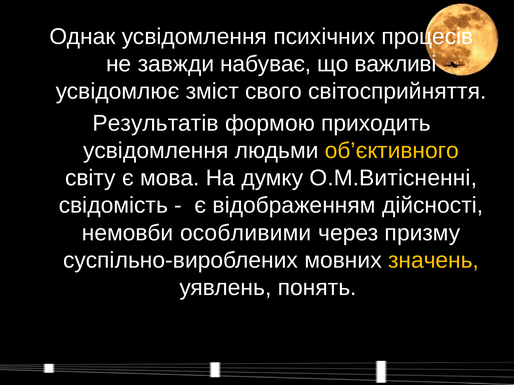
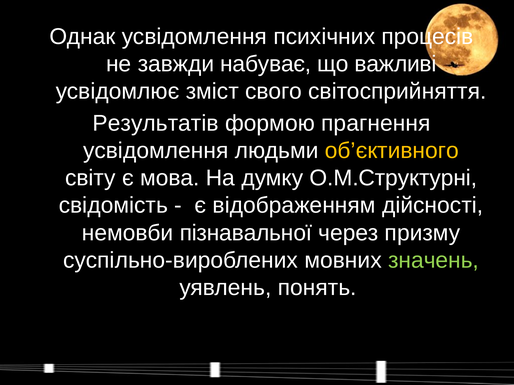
приходить: приходить -> прагнення
О.М.Витісненні: О.М.Витісненні -> О.М.Структурні
особливими: особливими -> пізнавальної
значень colour: yellow -> light green
